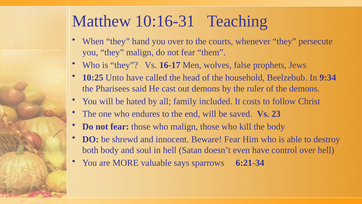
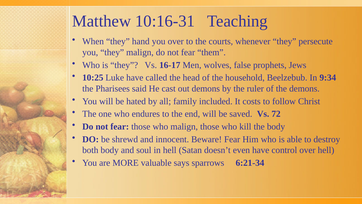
Unto: Unto -> Luke
23: 23 -> 72
